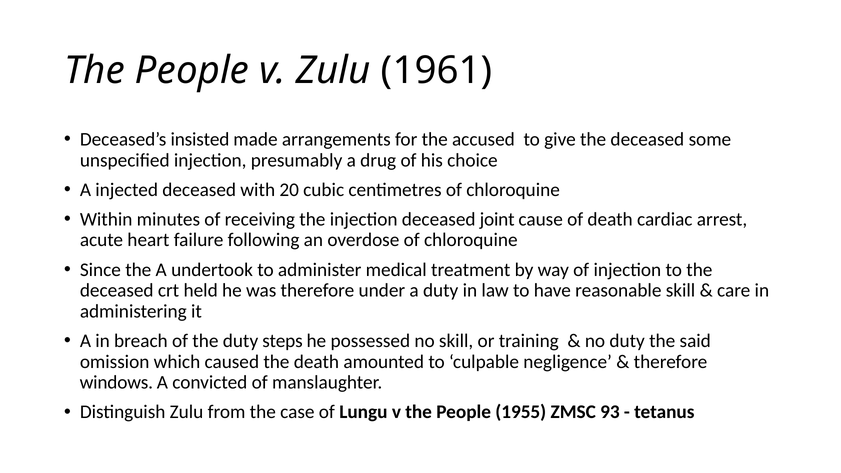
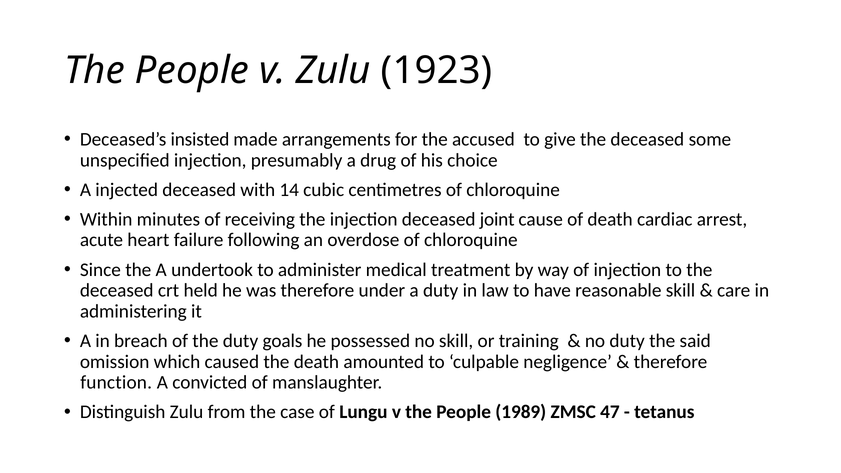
1961: 1961 -> 1923
20: 20 -> 14
steps: steps -> goals
windows: windows -> function
1955: 1955 -> 1989
93: 93 -> 47
